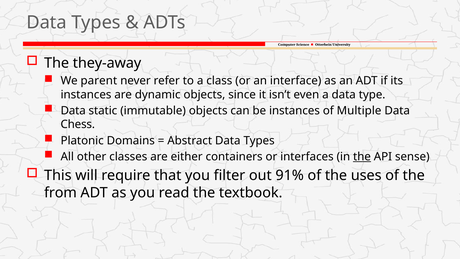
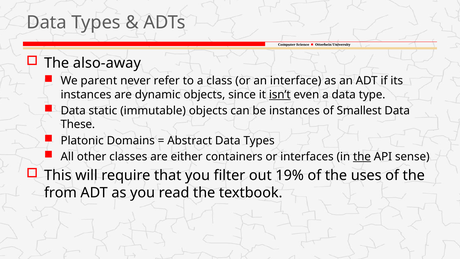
they-away: they-away -> also-away
isn’t underline: none -> present
Multiple: Multiple -> Smallest
Chess: Chess -> These
91%: 91% -> 19%
